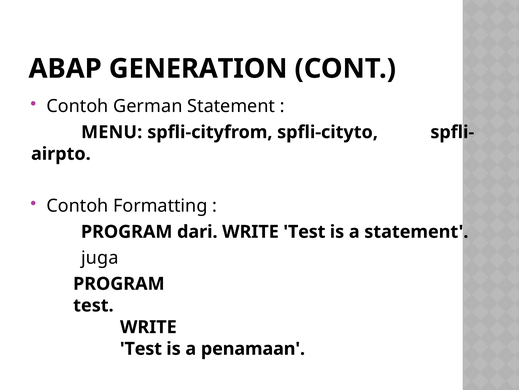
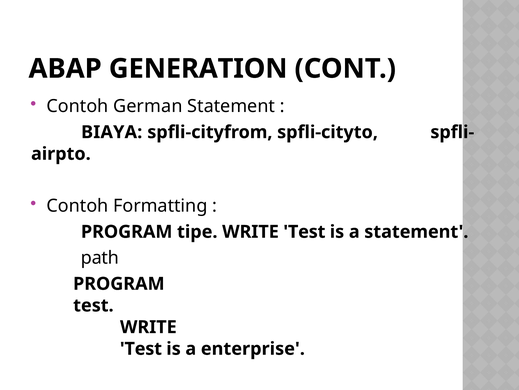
MENU: MENU -> BIAYA
dari: dari -> tipe
juga: juga -> path
penamaan: penamaan -> enterprise
